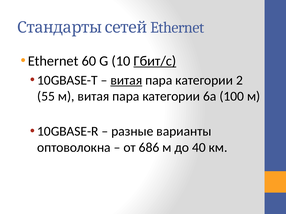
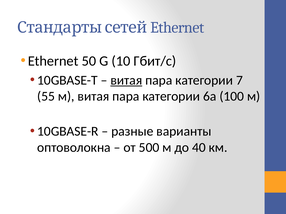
60: 60 -> 50
Гбит/с underline: present -> none
2: 2 -> 7
686: 686 -> 500
